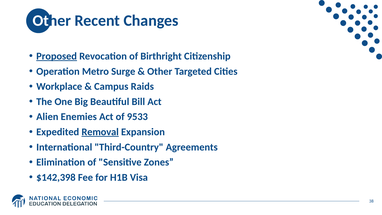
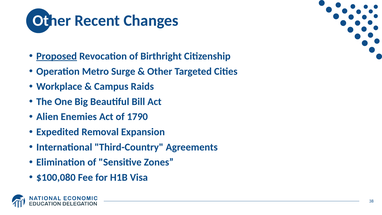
9533: 9533 -> 1790
Removal underline: present -> none
$142,398: $142,398 -> $100,080
